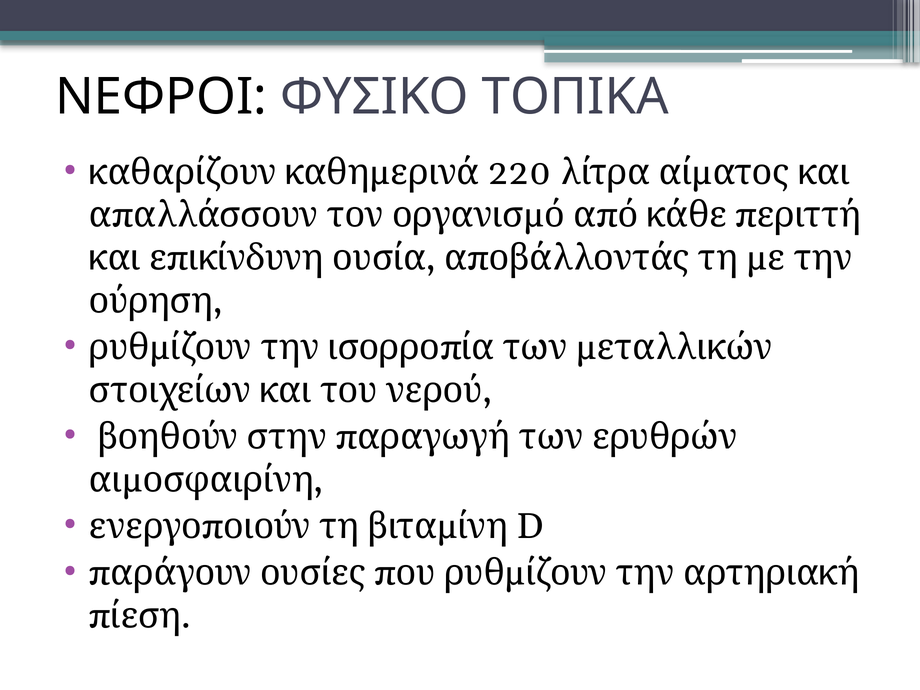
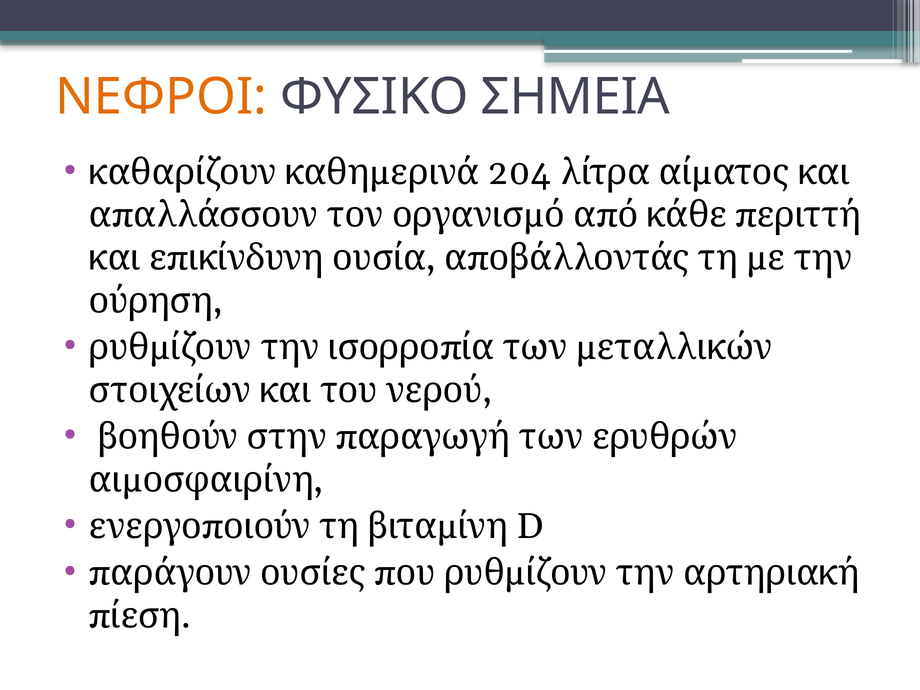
ΝΕΦΡΟΙ colour: black -> orange
ΤΟΠΙΚΑ: ΤΟΠΙΚΑ -> ΣΗΜΕΙΑ
220: 220 -> 204
